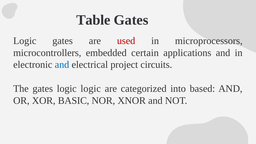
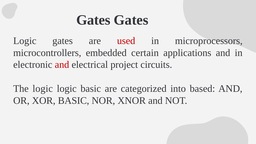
Table at (93, 20): Table -> Gates
and at (62, 65) colour: blue -> red
The gates: gates -> logic
logic logic: logic -> basic
